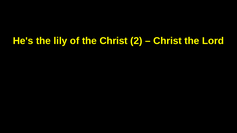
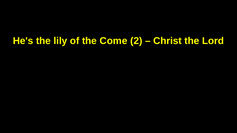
the Christ: Christ -> Come
